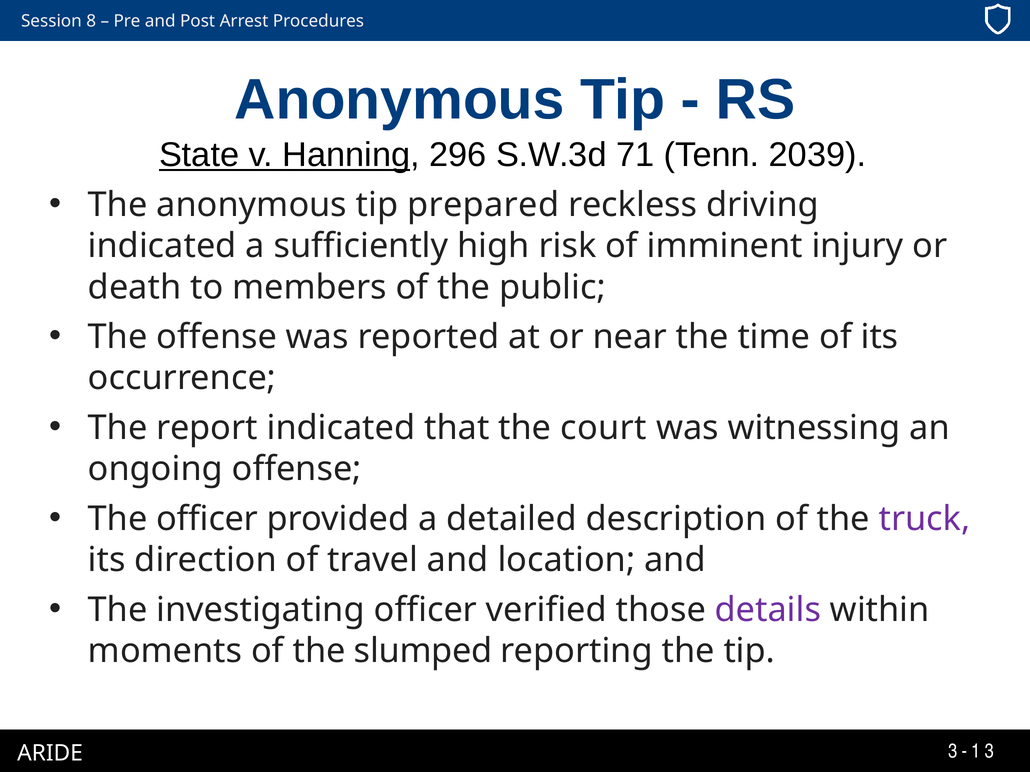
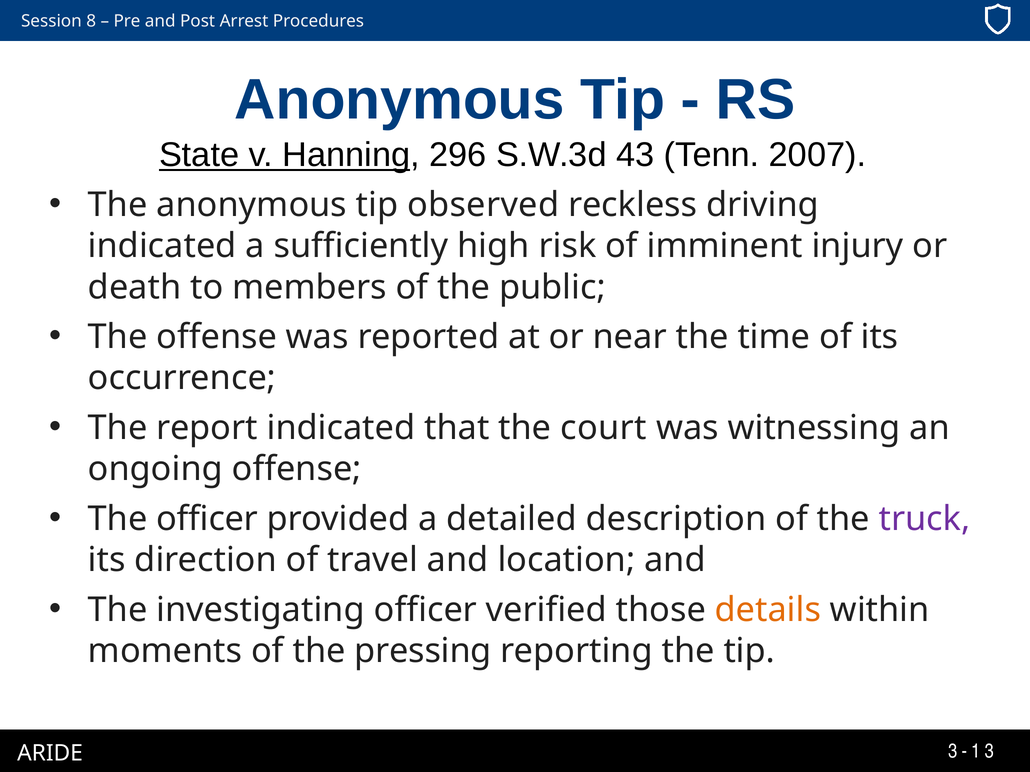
71: 71 -> 43
2039: 2039 -> 2007
prepared: prepared -> observed
details colour: purple -> orange
slumped: slumped -> pressing
